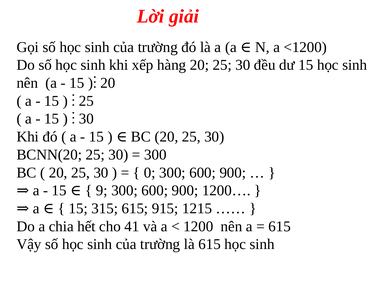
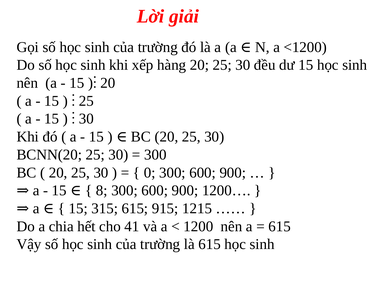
9: 9 -> 8
